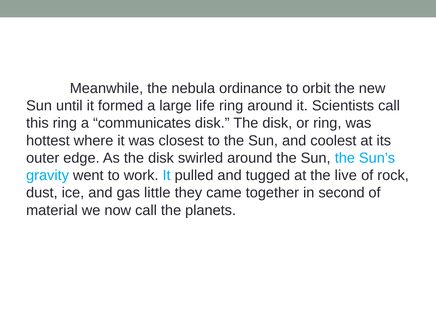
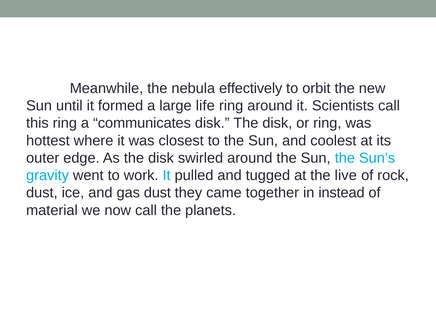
ordinance: ordinance -> effectively
gas little: little -> dust
second: second -> instead
